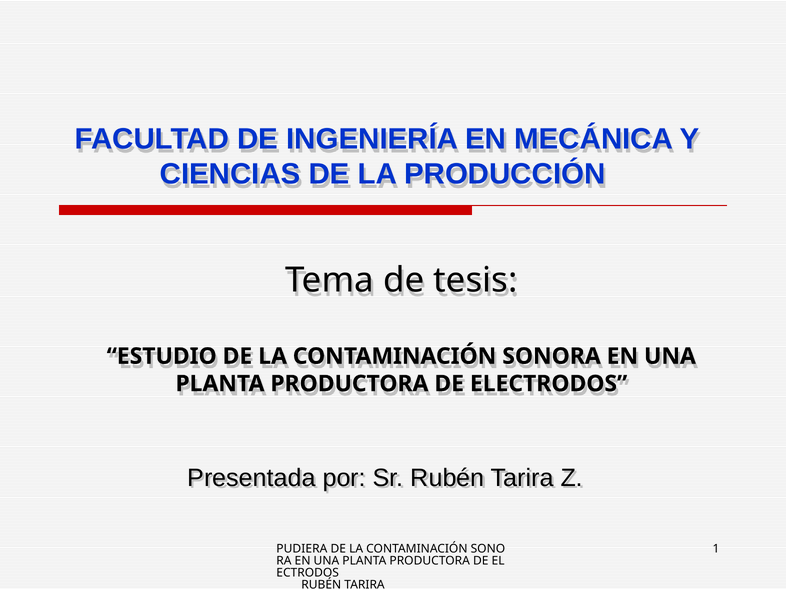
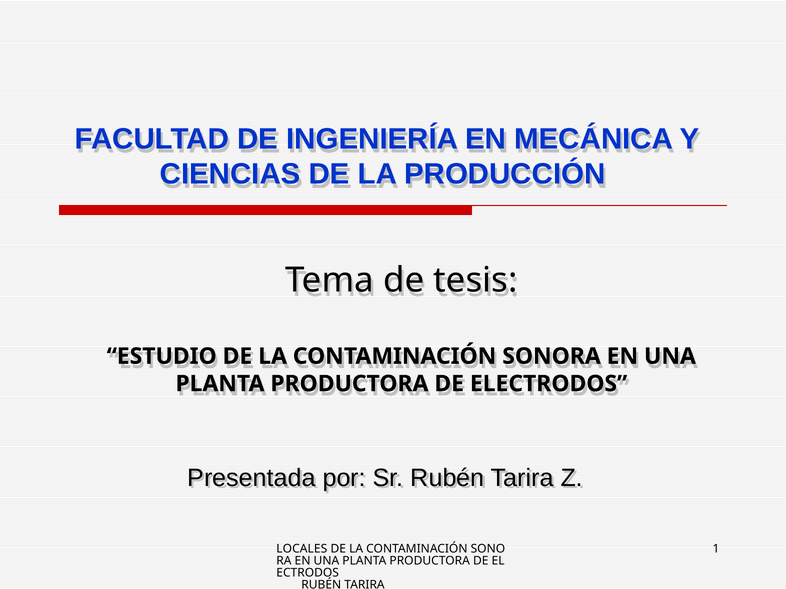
PUDIERA: PUDIERA -> LOCALES
